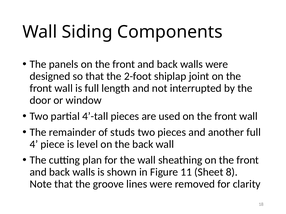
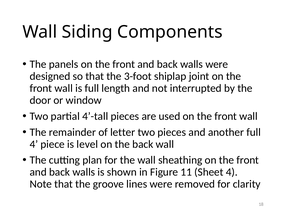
2-foot: 2-foot -> 3-foot
studs: studs -> letter
Sheet 8: 8 -> 4
